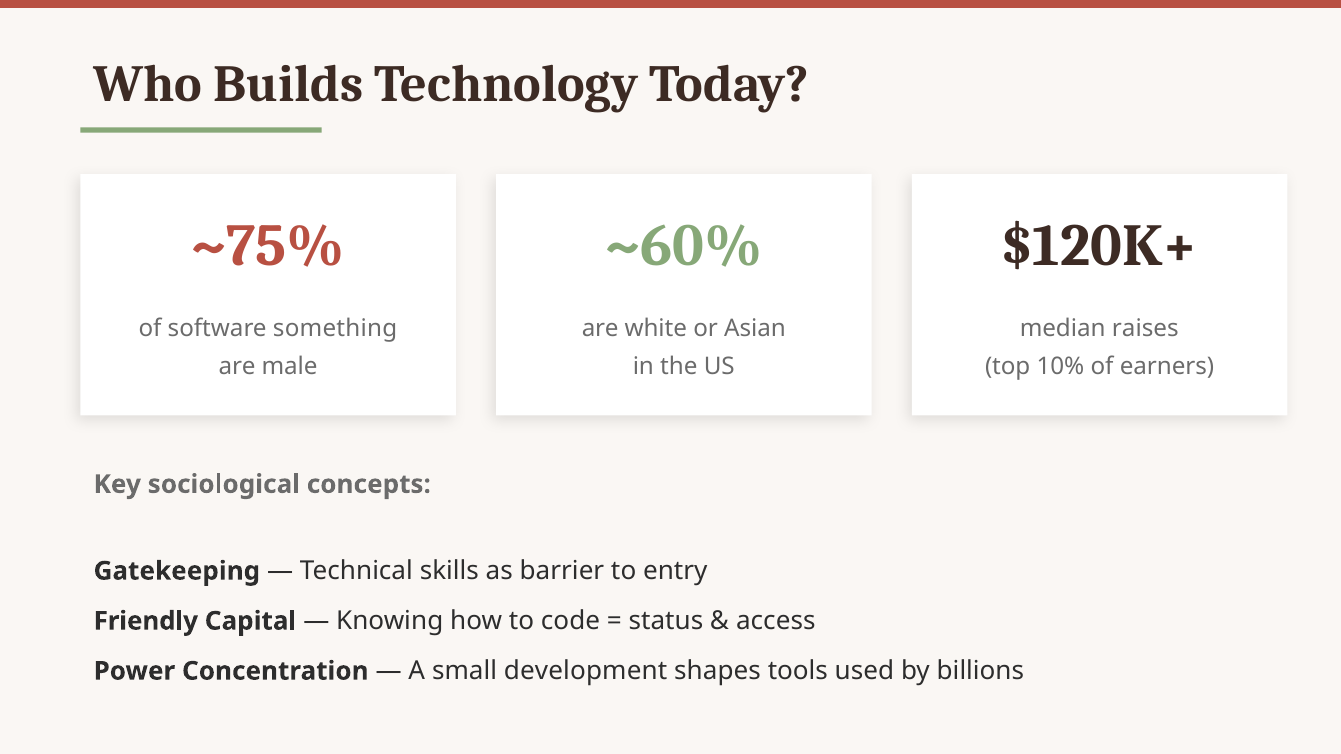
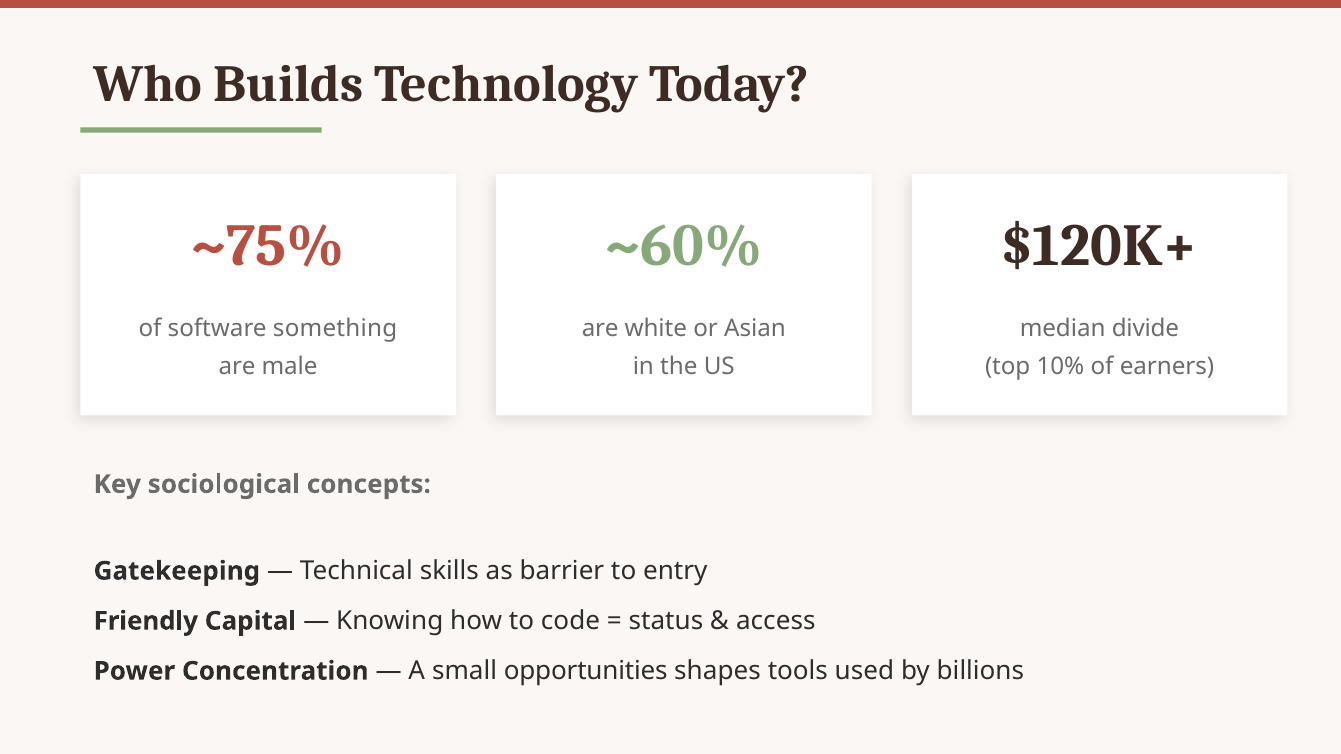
raises: raises -> divide
development: development -> opportunities
